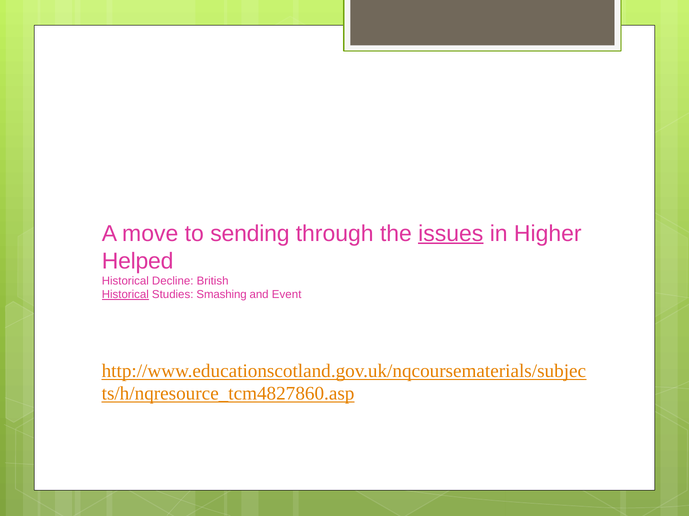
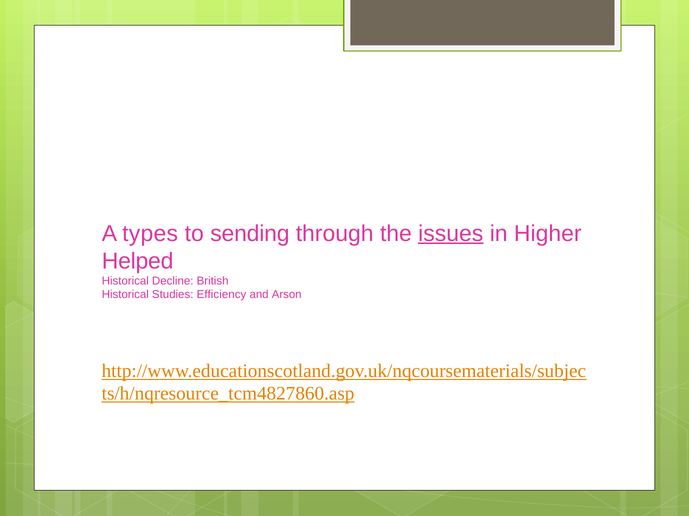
move: move -> types
Historical at (125, 295) underline: present -> none
Smashing: Smashing -> Efficiency
Event: Event -> Arson
